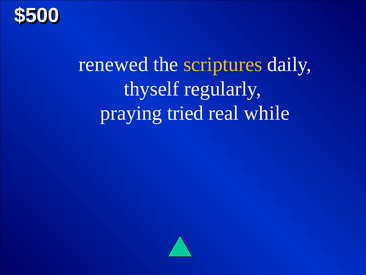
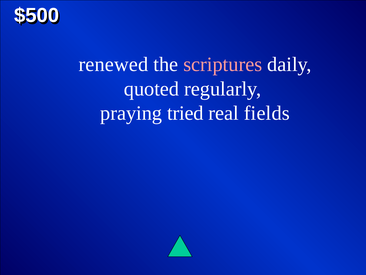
scriptures colour: yellow -> pink
thyself: thyself -> quoted
while: while -> fields
